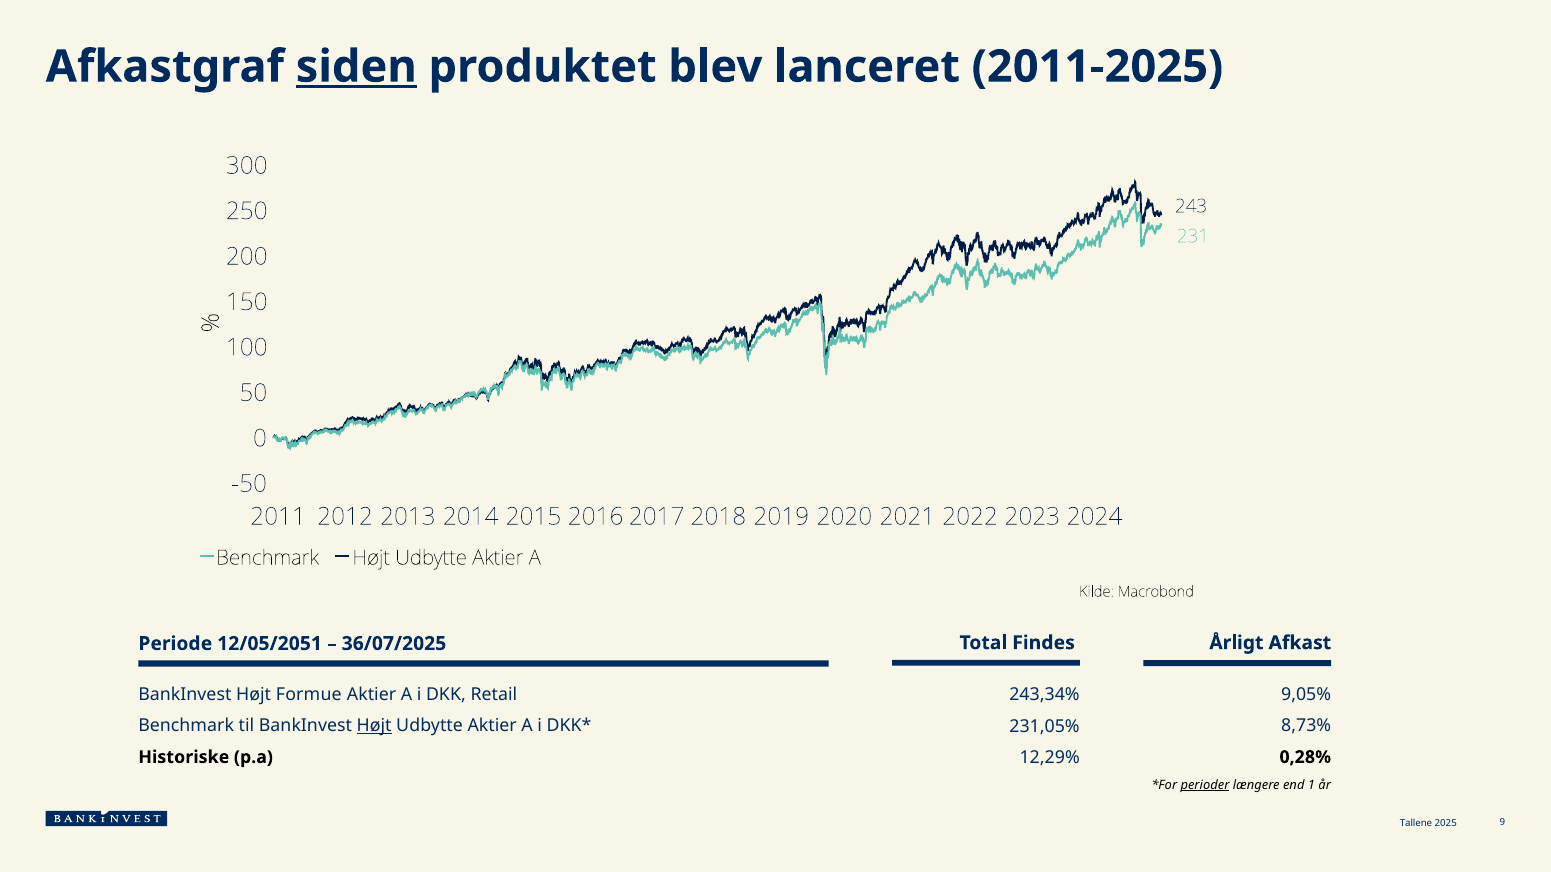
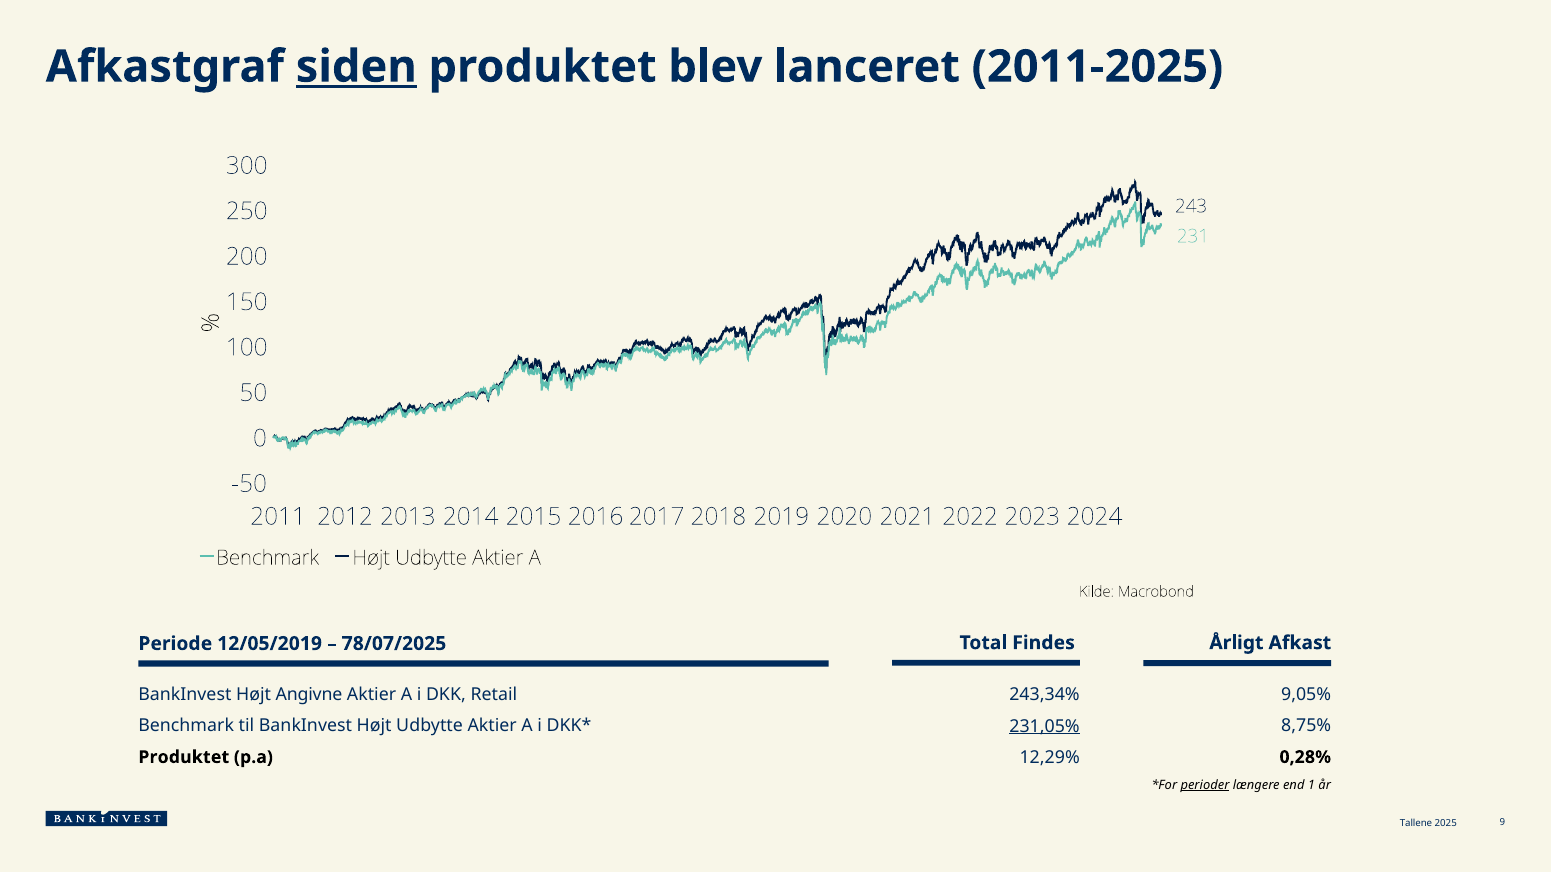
12/05/2051: 12/05/2051 -> 12/05/2019
36/07/2025: 36/07/2025 -> 78/07/2025
Formue: Formue -> Angivne
Højt at (374, 726) underline: present -> none
8,73%: 8,73% -> 8,75%
231,05% underline: none -> present
Historiske at (184, 757): Historiske -> Produktet
